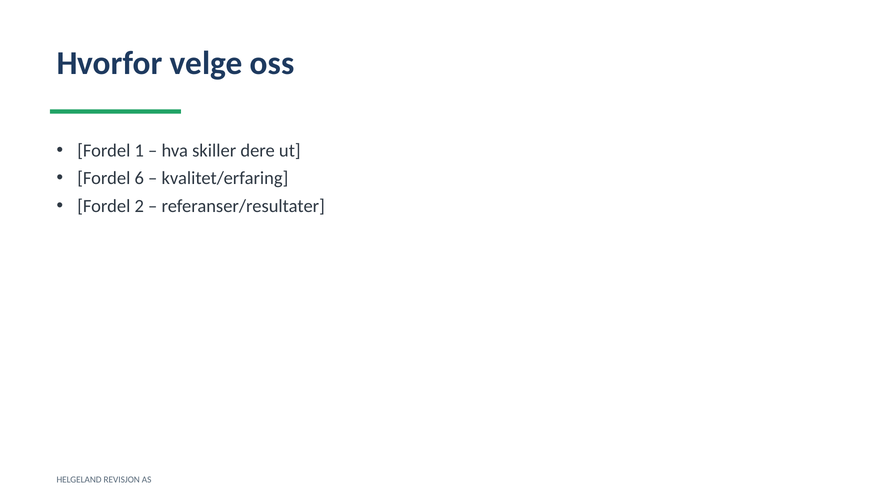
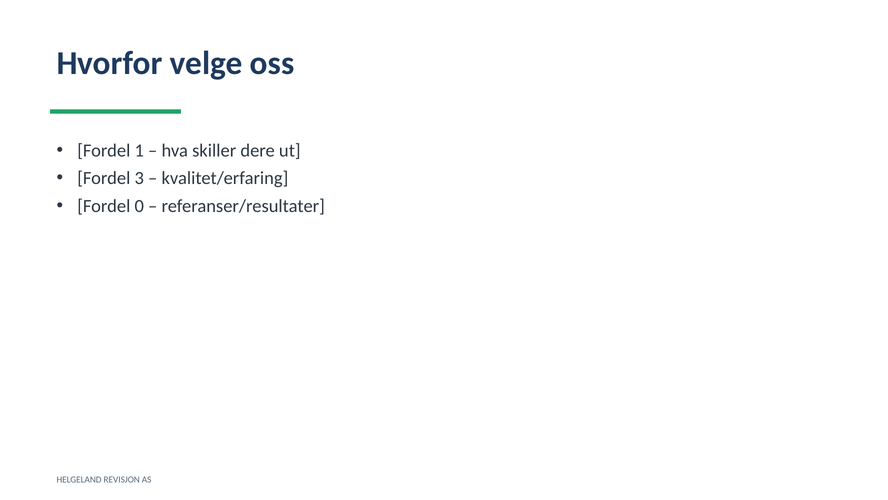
6: 6 -> 3
2: 2 -> 0
